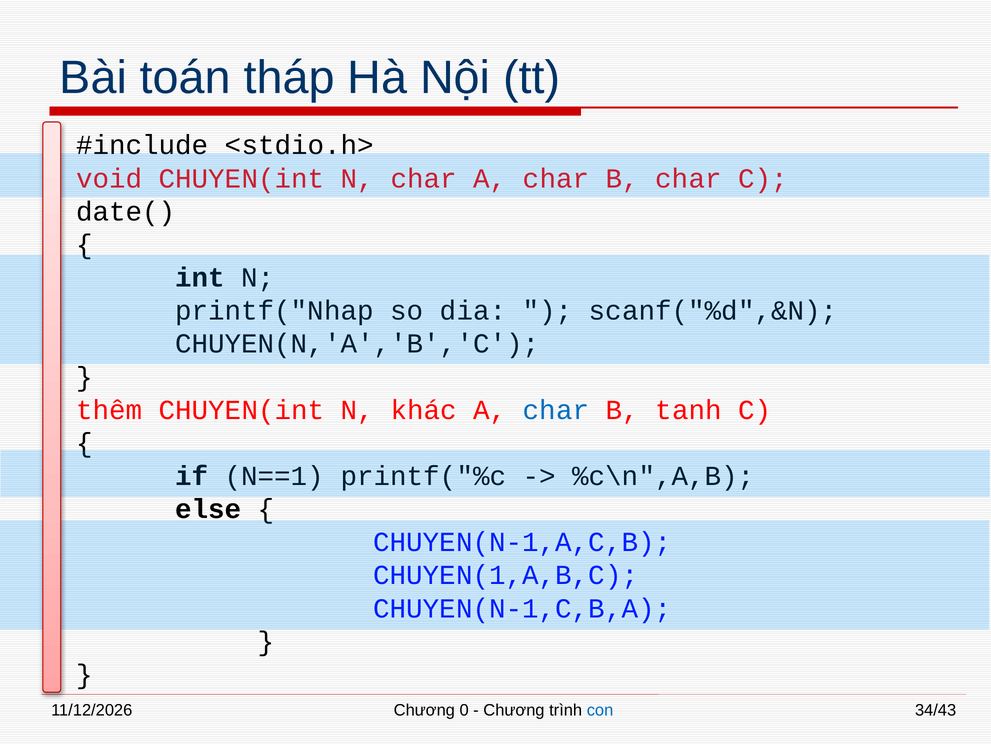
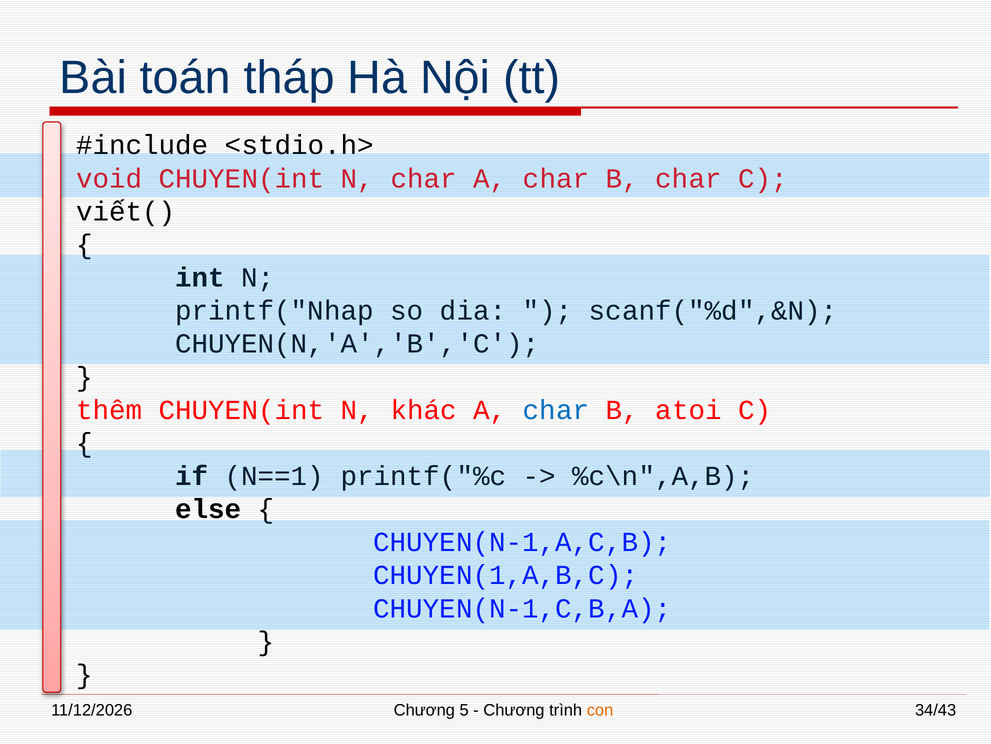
date(: date( -> viết(
tanh: tanh -> atoi
0: 0 -> 5
con colour: blue -> orange
